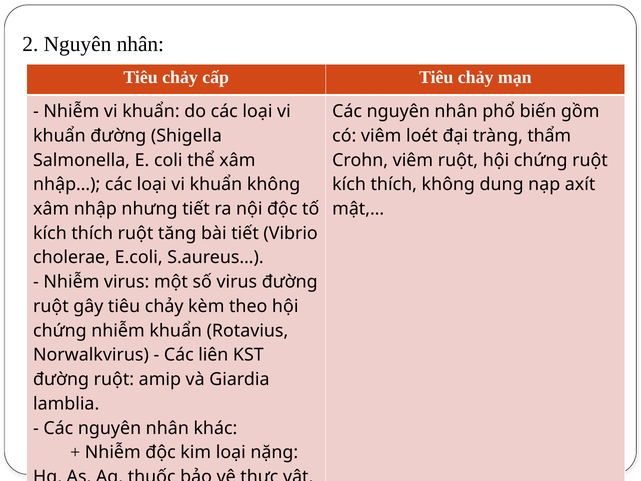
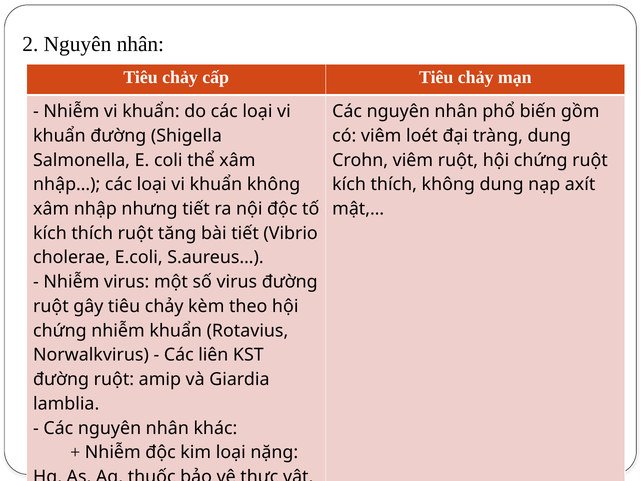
tràng thẩm: thẩm -> dung
